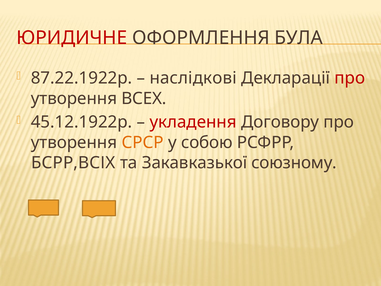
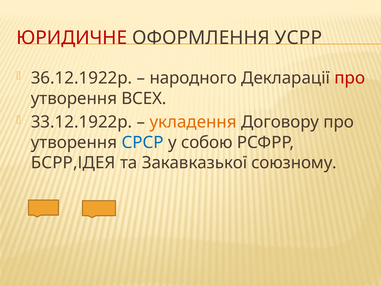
БУЛА: БУЛА -> УСРР
87.22.1922р: 87.22.1922р -> 36.12.1922р
наслідкові: наслідкові -> народного
45.12.1922р: 45.12.1922р -> 33.12.1922р
укладення colour: red -> orange
СРСР colour: orange -> blue
БСРР,ВСІХ: БСРР,ВСІХ -> БСРР,ІДЕЯ
